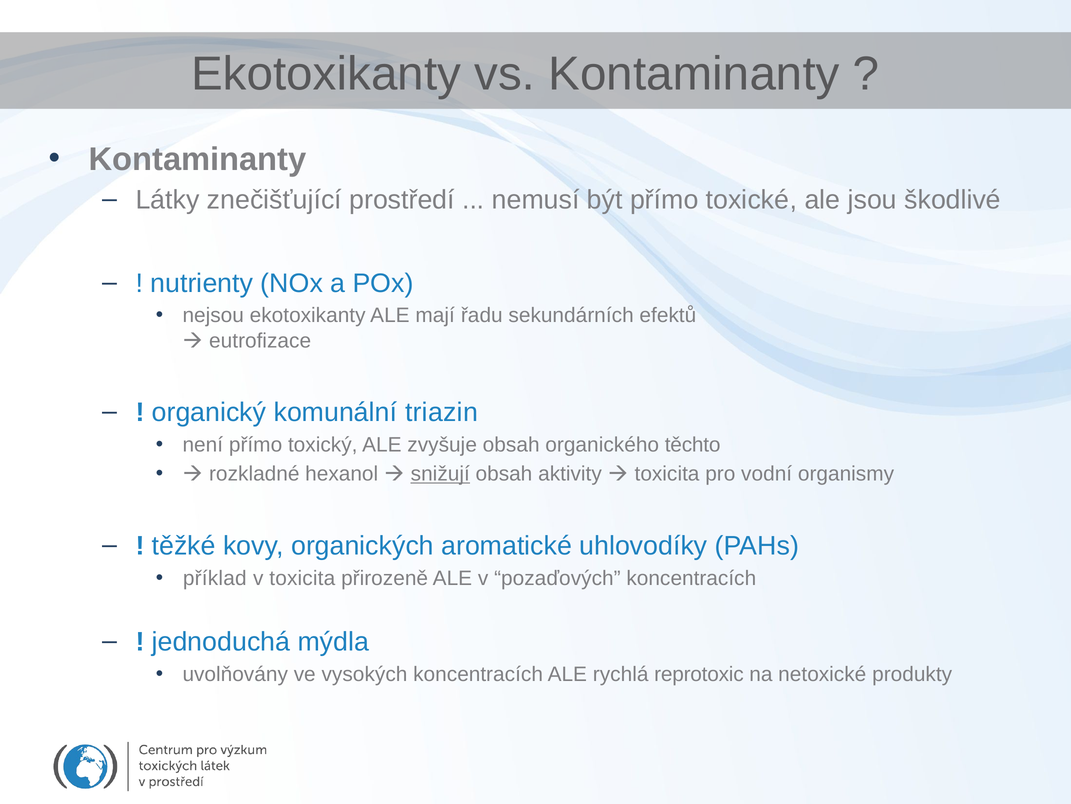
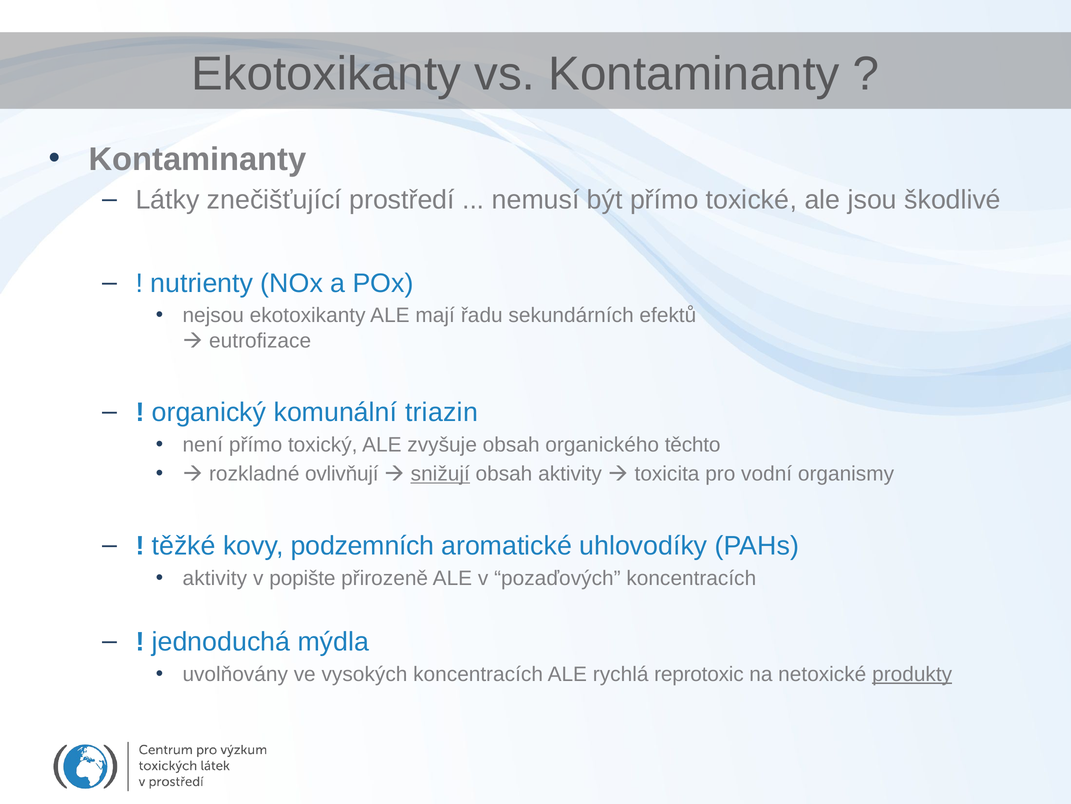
hexanol: hexanol -> ovlivňují
organických: organických -> podzemních
příklad at (215, 578): příklad -> aktivity
v toxicita: toxicita -> popište
produkty underline: none -> present
